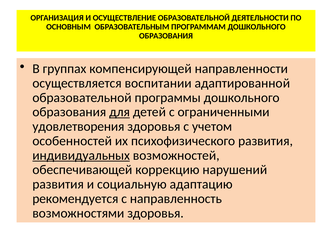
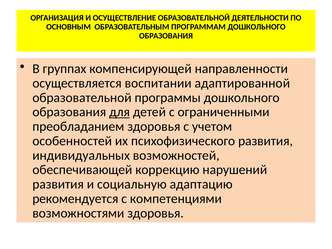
удовлетворения: удовлетворения -> преобладанием
индивидуальных underline: present -> none
направленность: направленность -> компетенциями
